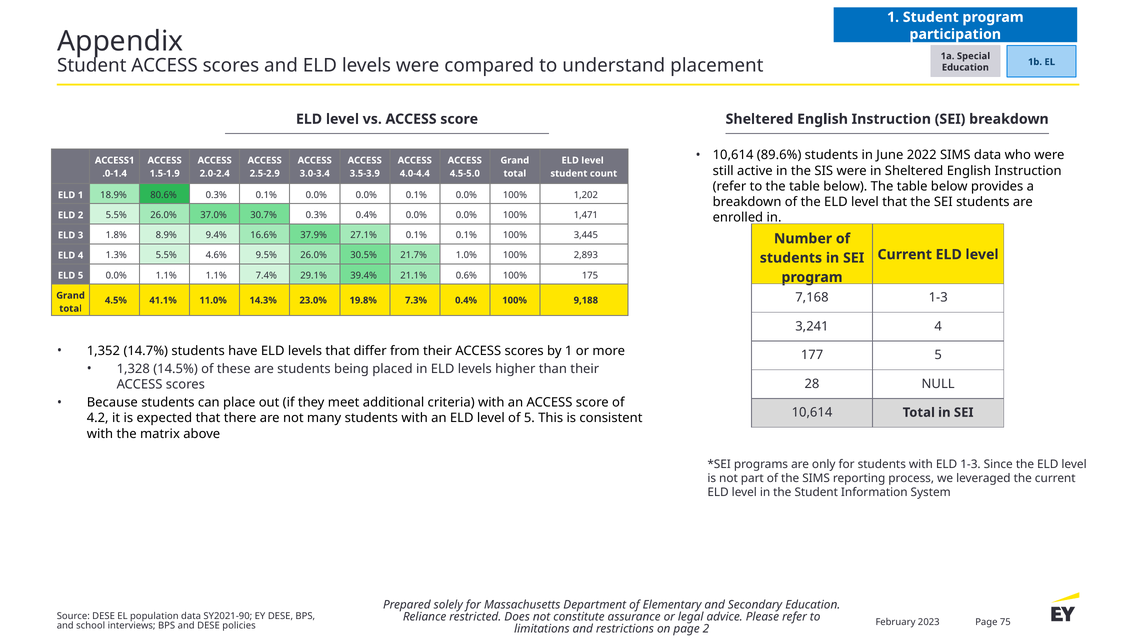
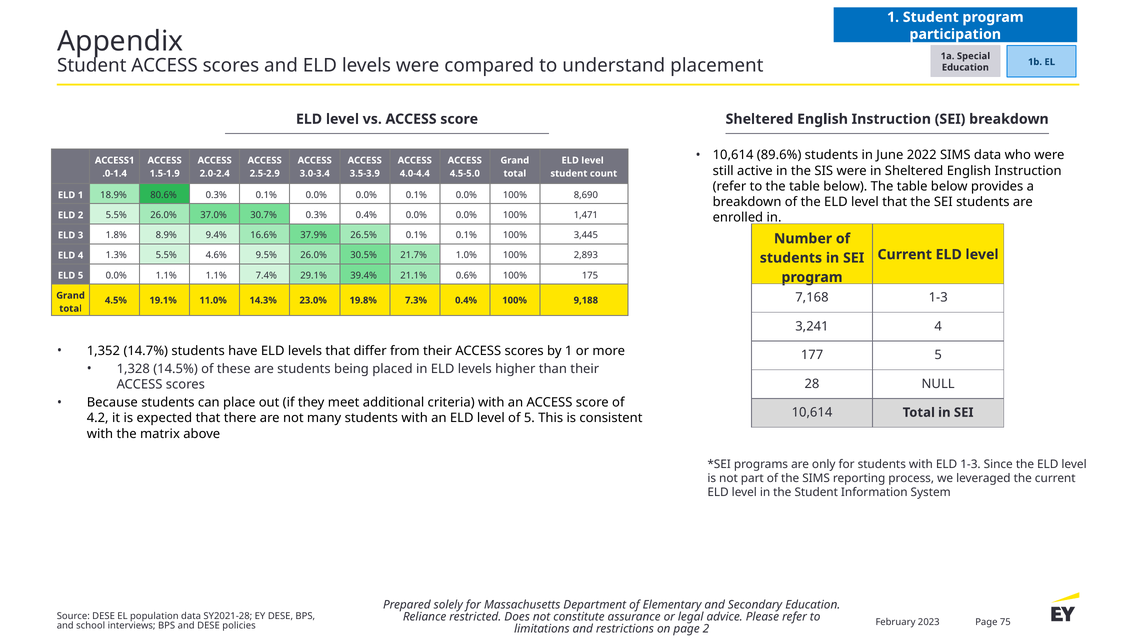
1,202: 1,202 -> 8,690
27.1%: 27.1% -> 26.5%
41.1%: 41.1% -> 19.1%
SY2021-90: SY2021-90 -> SY2021-28
